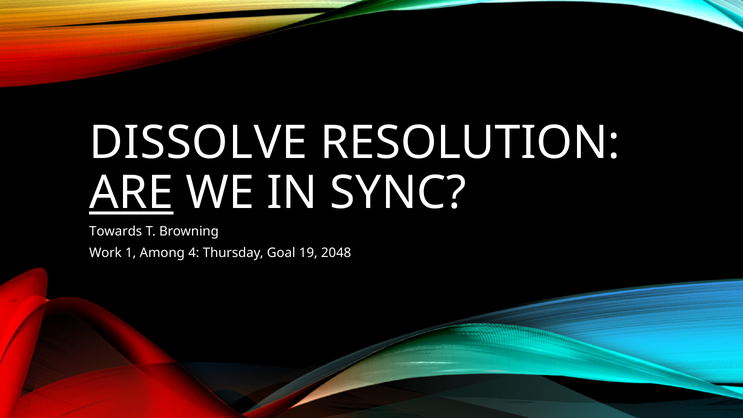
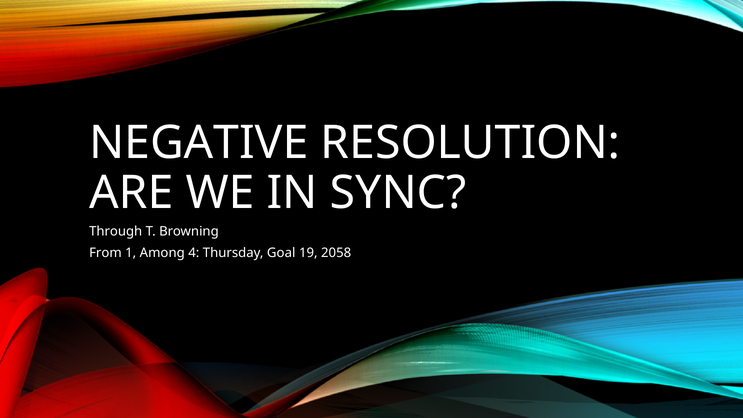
DISSOLVE: DISSOLVE -> NEGATIVE
ARE underline: present -> none
Towards: Towards -> Through
Work: Work -> From
2048: 2048 -> 2058
